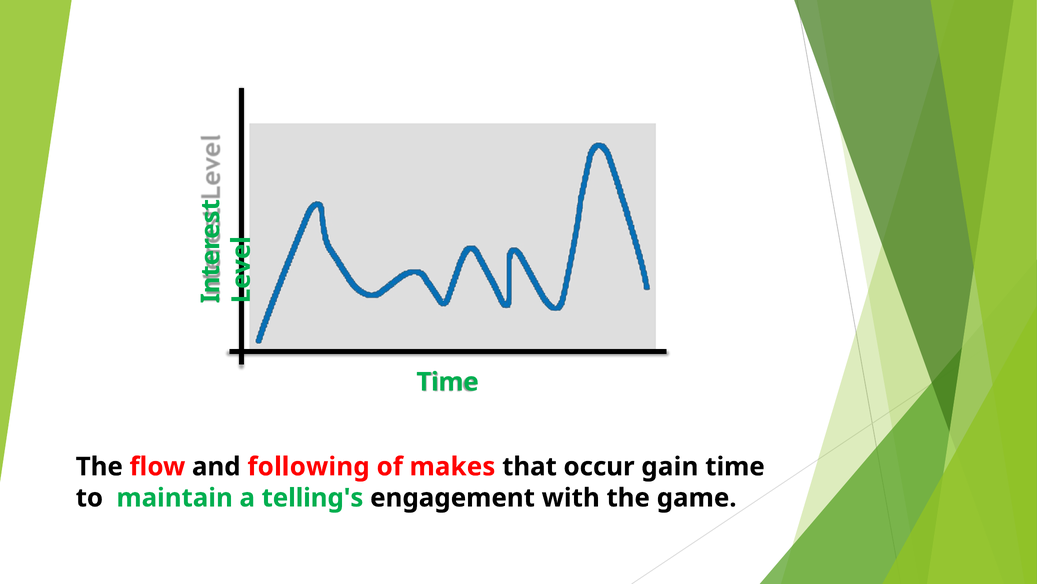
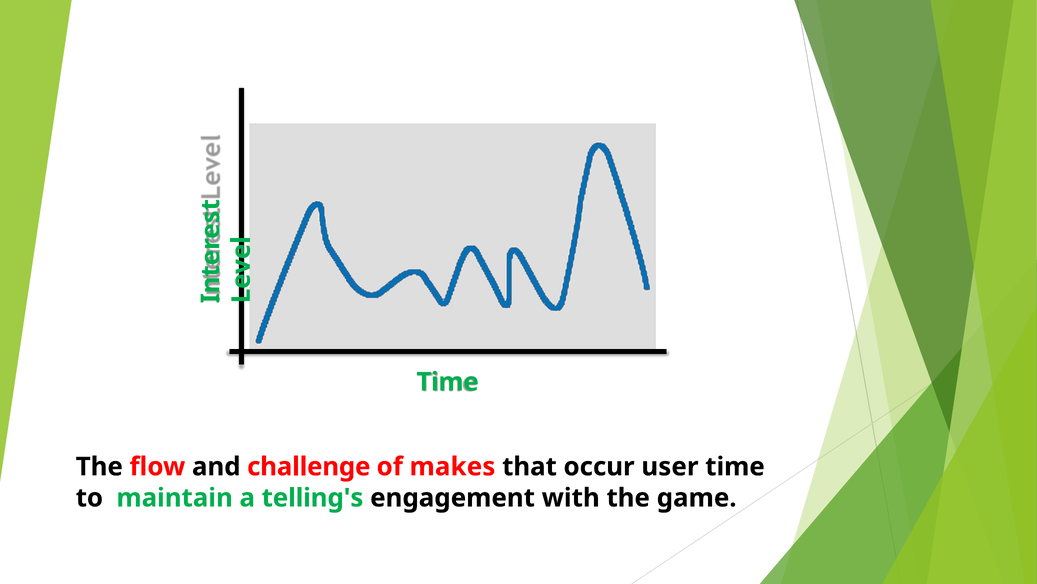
following: following -> challenge
gain: gain -> user
